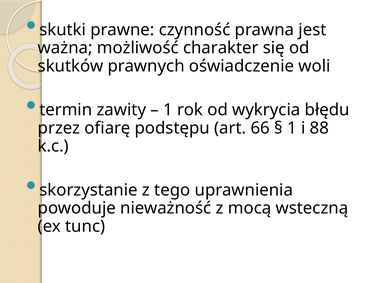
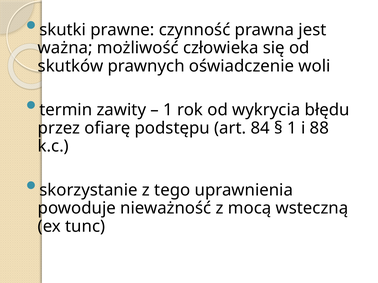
charakter: charakter -> człowieka
66: 66 -> 84
